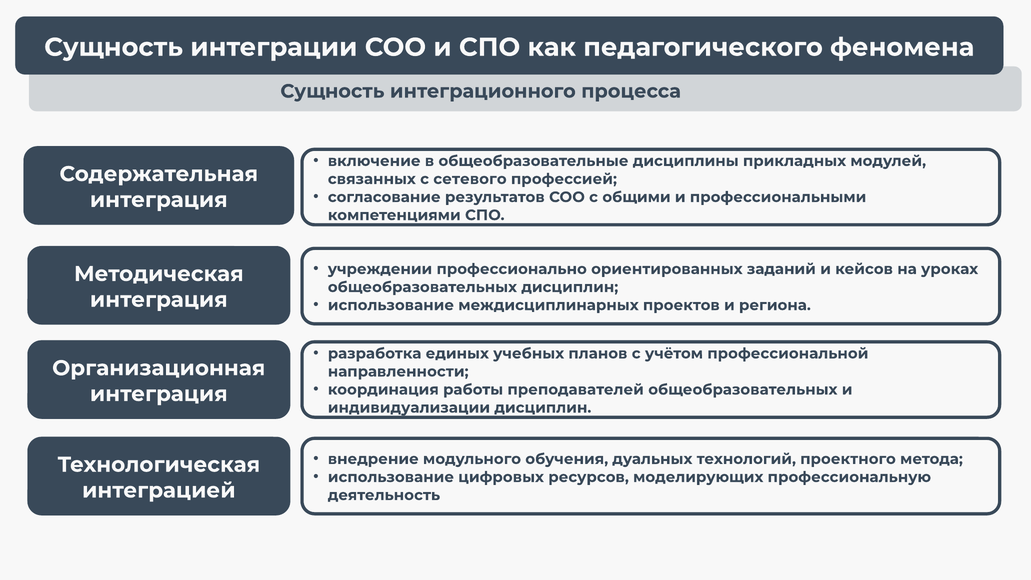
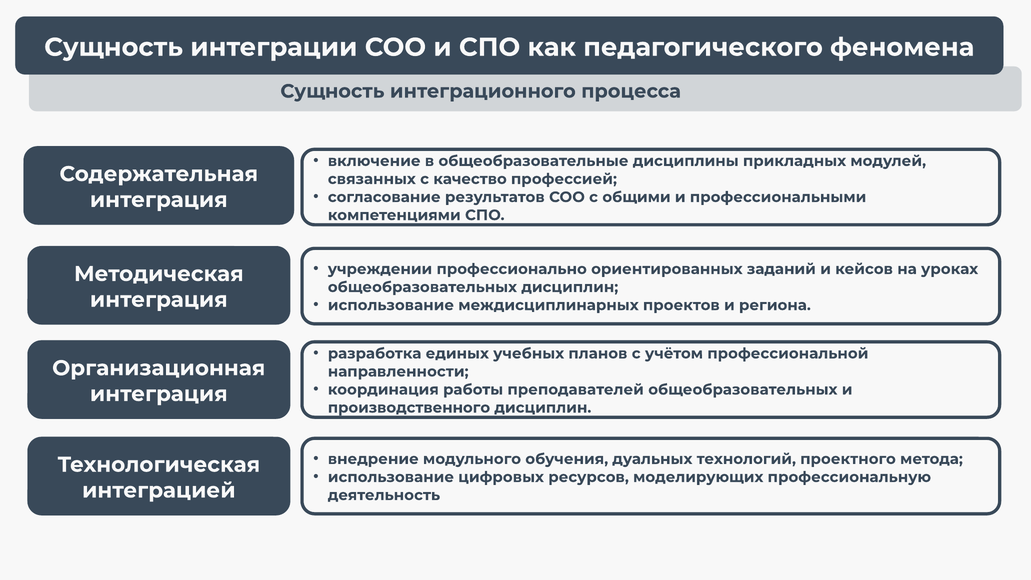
сетевого: сетевого -> качество
индивидуализации: индивидуализации -> производственного
